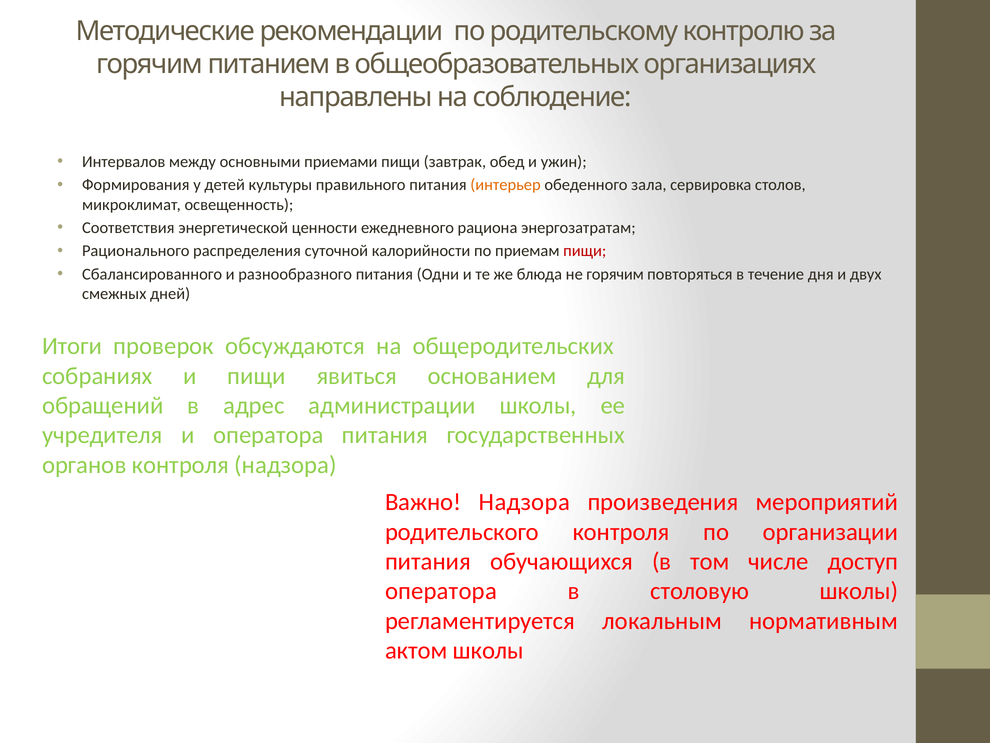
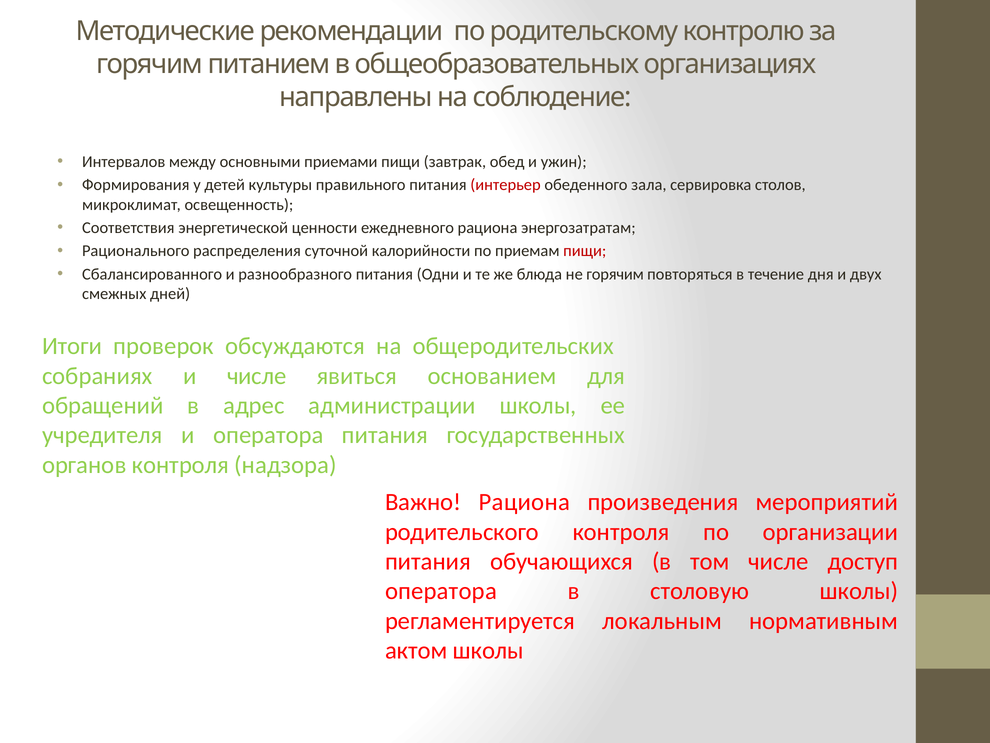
интерьер colour: orange -> red
и пищи: пищи -> числе
Важно Надзора: Надзора -> Рациона
